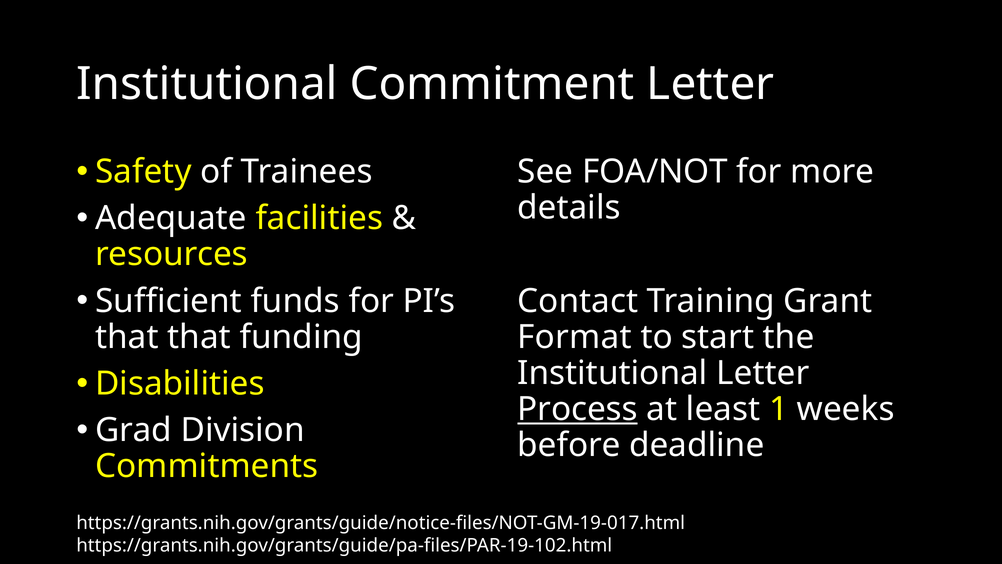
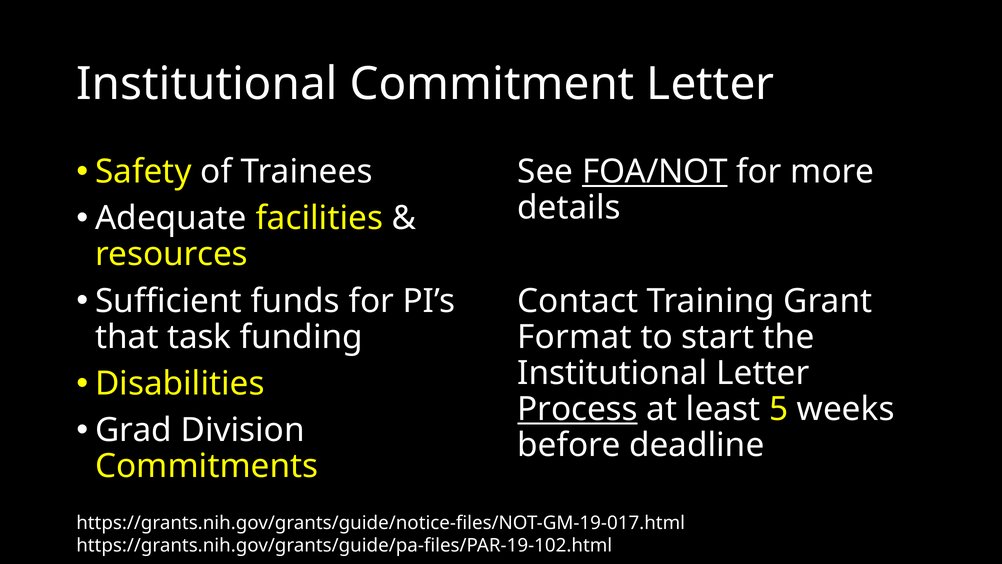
FOA/NOT underline: none -> present
that that: that -> task
1: 1 -> 5
